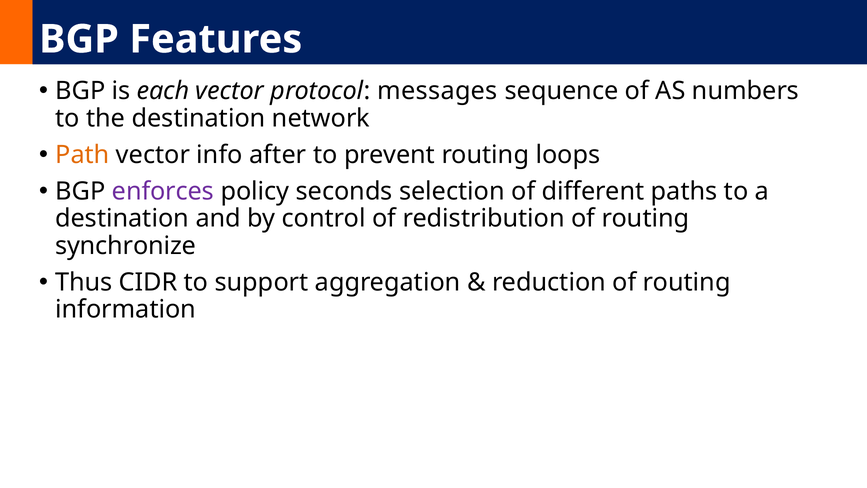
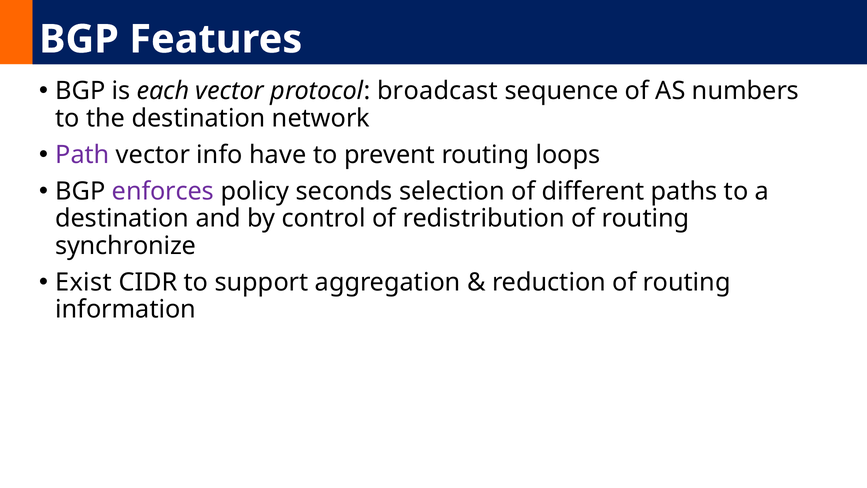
messages: messages -> broadcast
Path colour: orange -> purple
after: after -> have
Thus: Thus -> Exist
